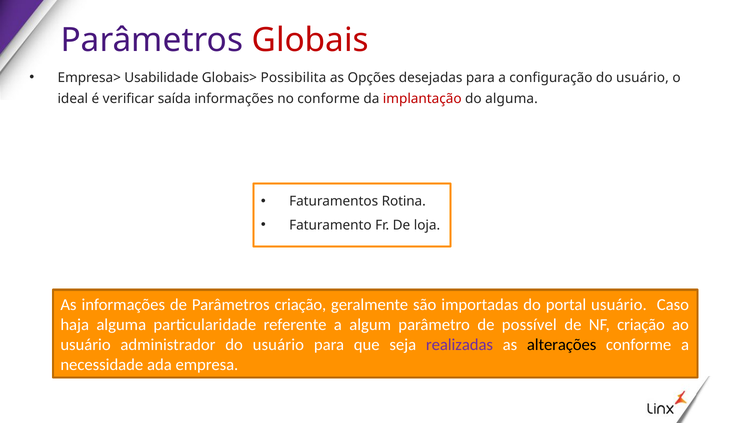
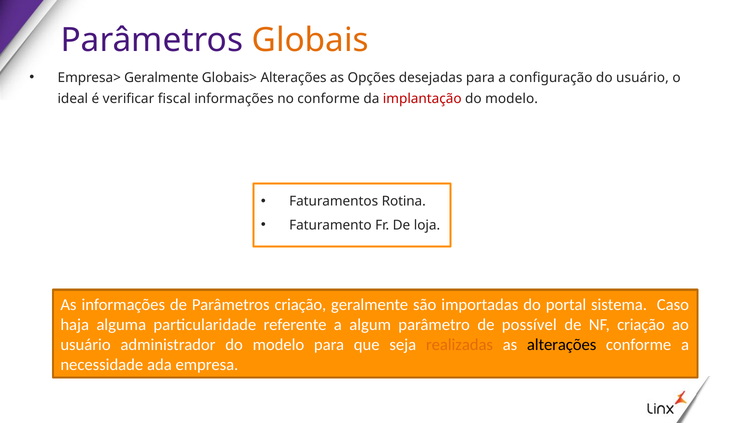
Globais colour: red -> orange
Empresa> Usabilidade: Usabilidade -> Geralmente
Globais> Possibilita: Possibilita -> Alterações
saída: saída -> fiscal
alguma at (512, 99): alguma -> modelo
portal usuário: usuário -> sistema
administrador do usuário: usuário -> modelo
realizadas colour: purple -> orange
